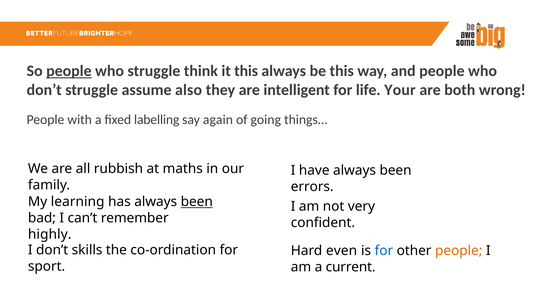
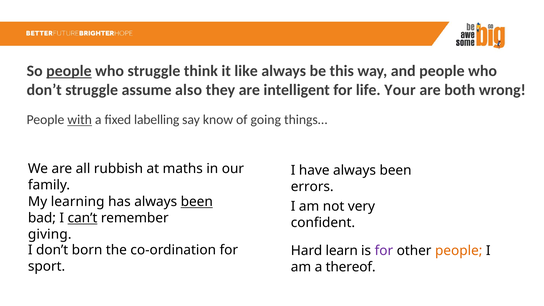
it this: this -> like
with underline: none -> present
again: again -> know
can’t underline: none -> present
highly: highly -> giving
skills: skills -> born
even: even -> learn
for at (384, 251) colour: blue -> purple
current: current -> thereof
